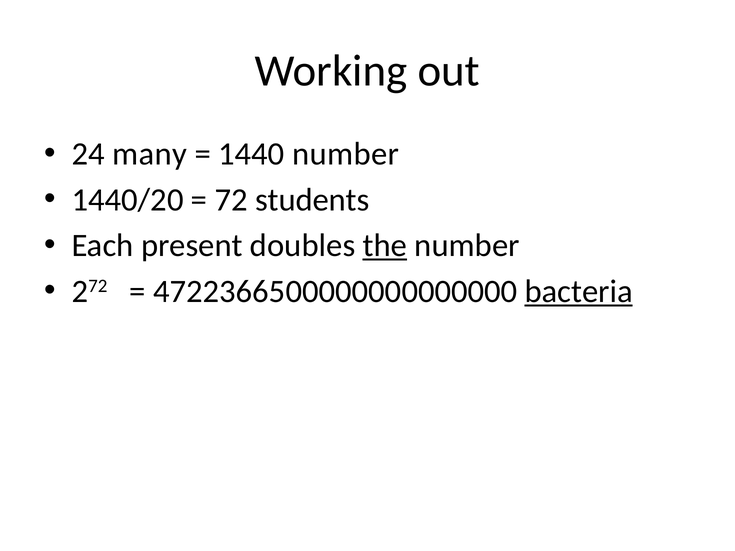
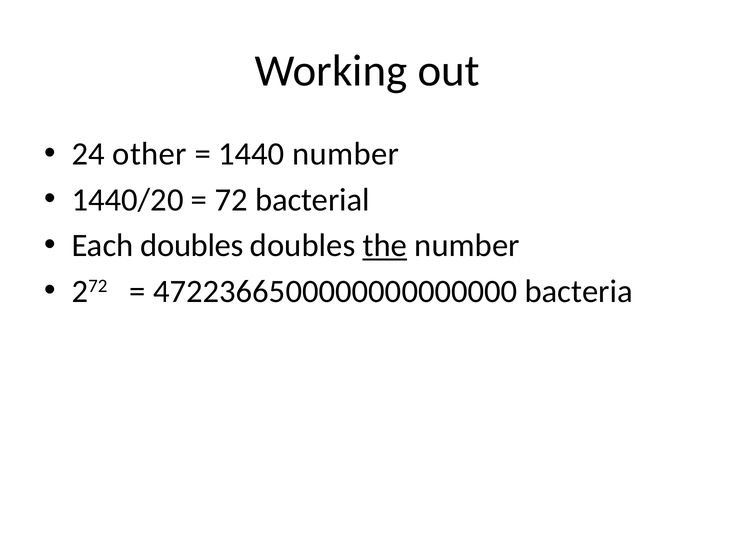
many: many -> other
students: students -> bacterial
Each present: present -> doubles
bacteria underline: present -> none
